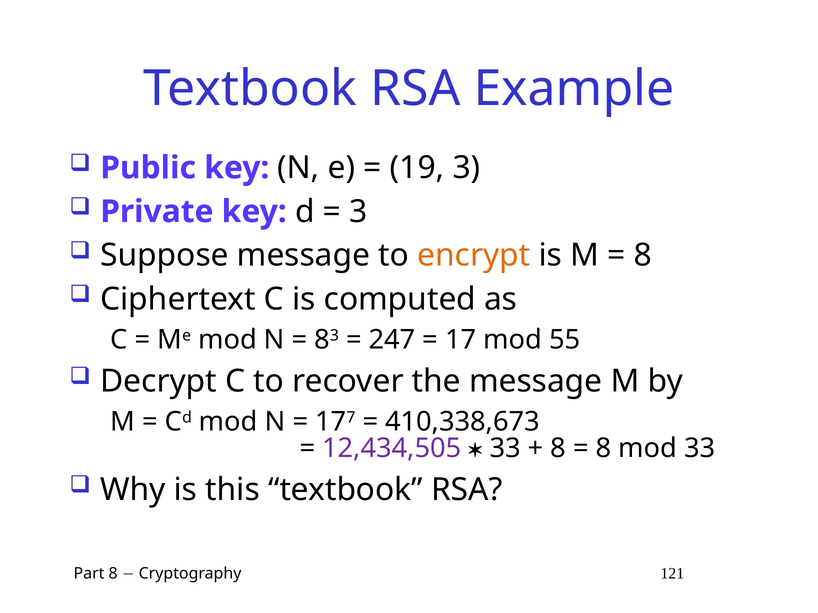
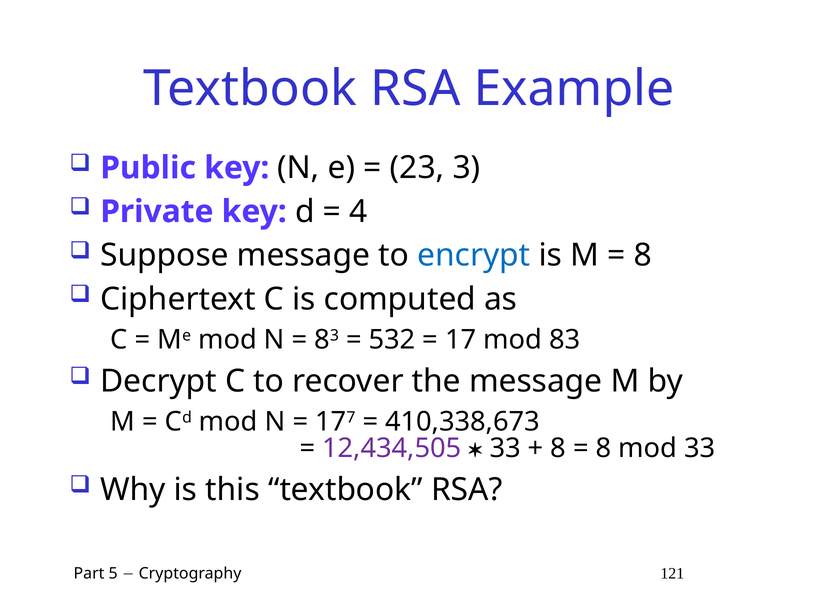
19: 19 -> 23
3 at (358, 212): 3 -> 4
encrypt colour: orange -> blue
247: 247 -> 532
mod 55: 55 -> 83
Part 8: 8 -> 5
